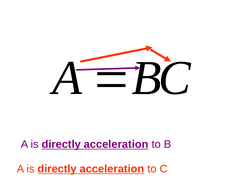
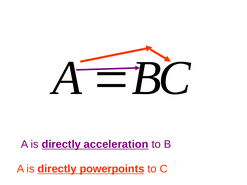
acceleration at (112, 169): acceleration -> powerpoints
